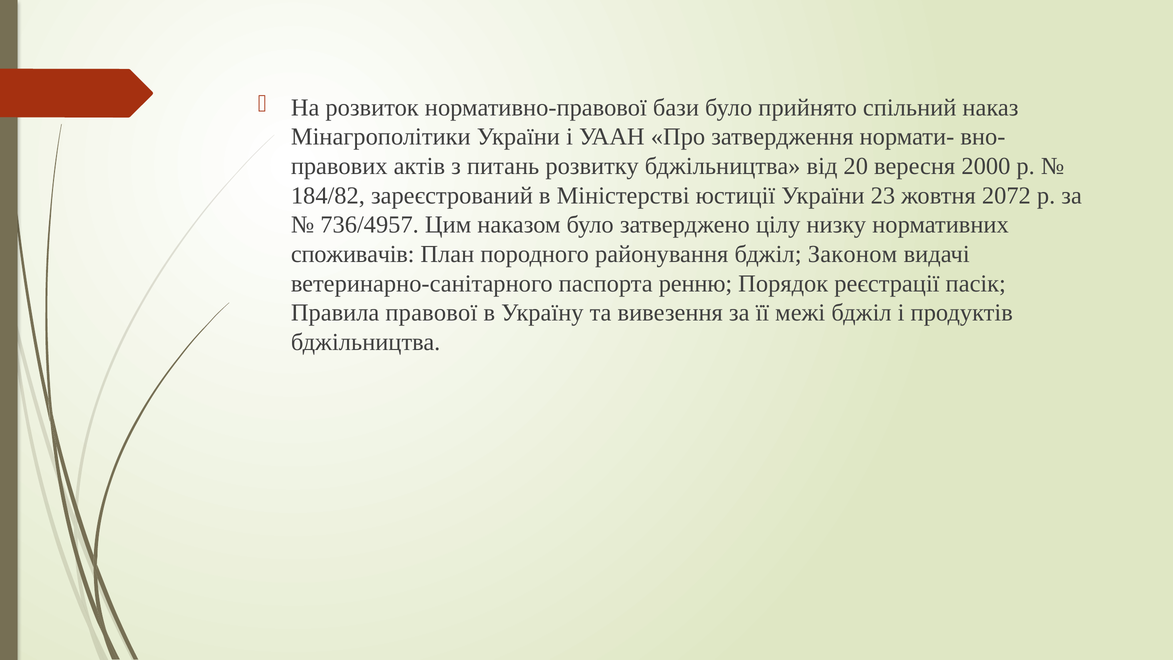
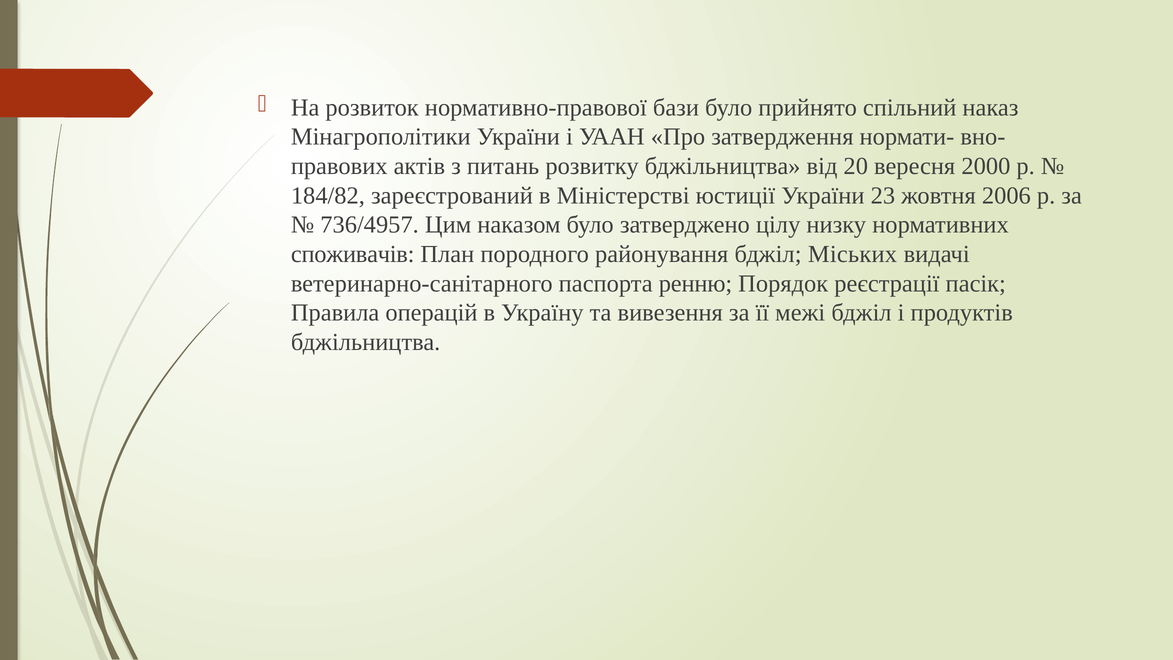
2072: 2072 -> 2006
Законом: Законом -> Міських
правової: правової -> операцій
